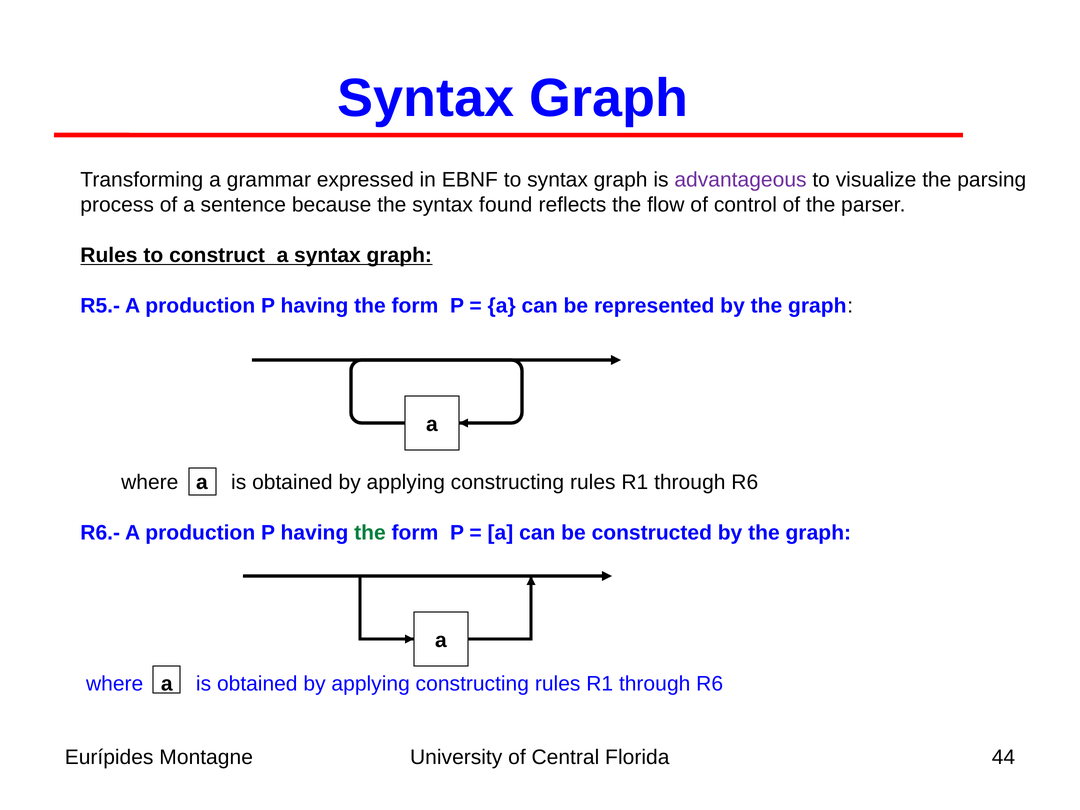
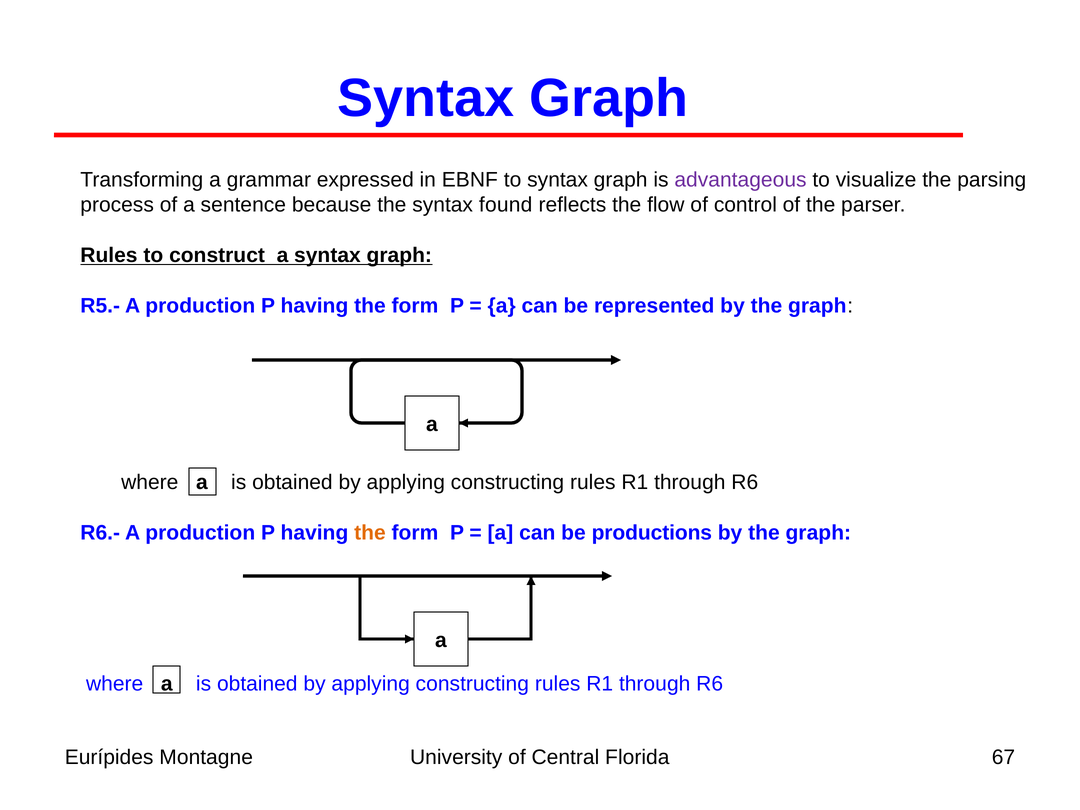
the at (370, 533) colour: green -> orange
constructed: constructed -> productions
44: 44 -> 67
